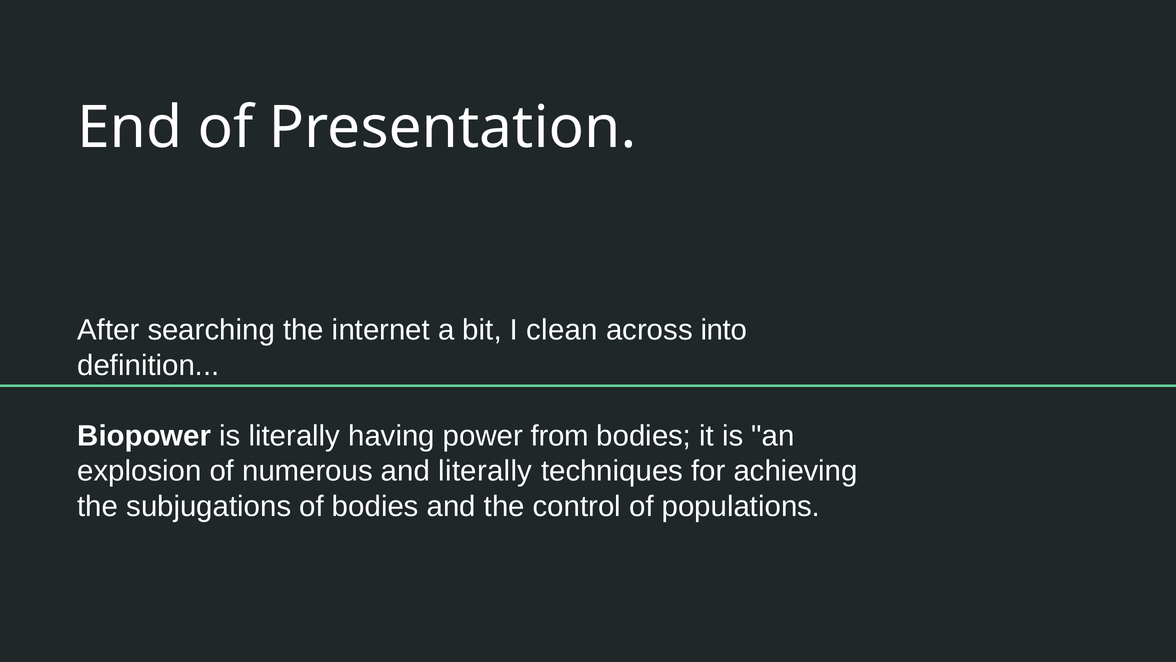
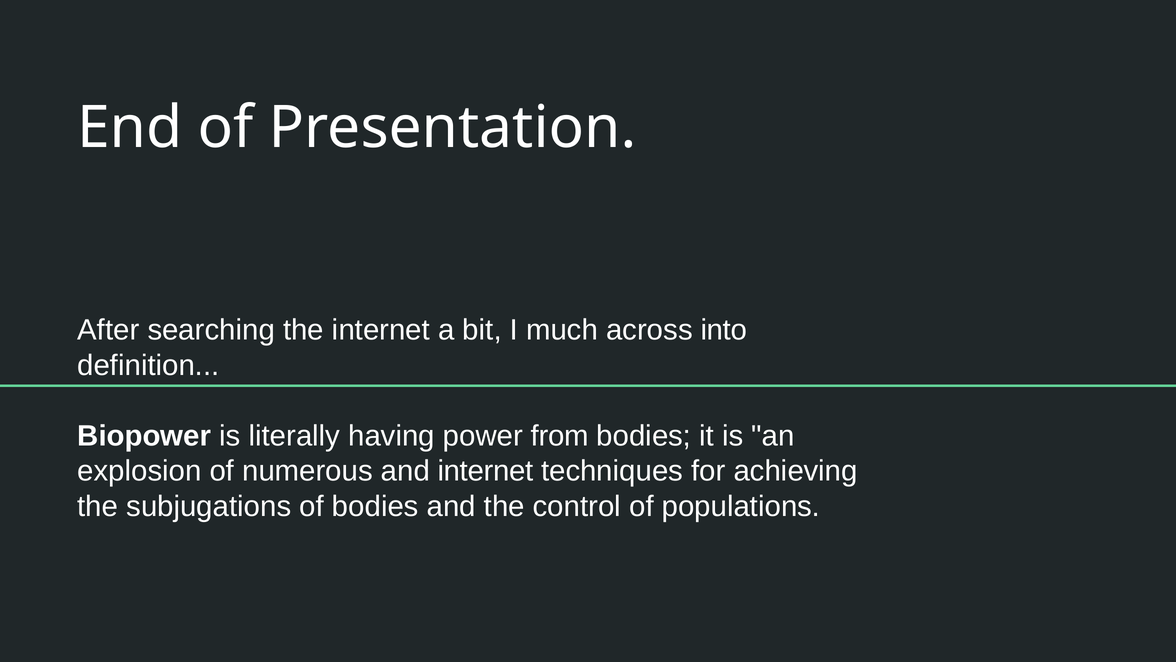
clean: clean -> much
and literally: literally -> internet
